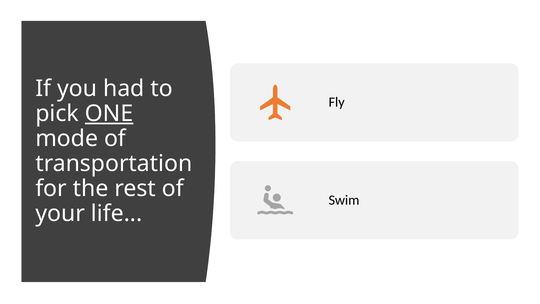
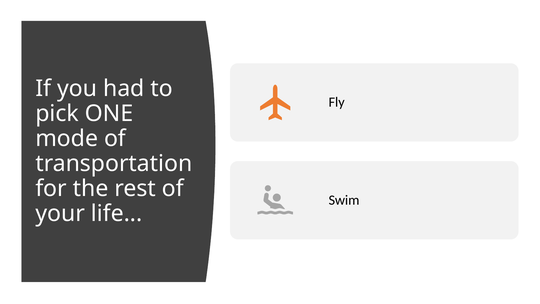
ONE underline: present -> none
